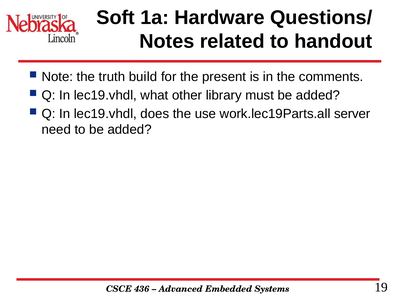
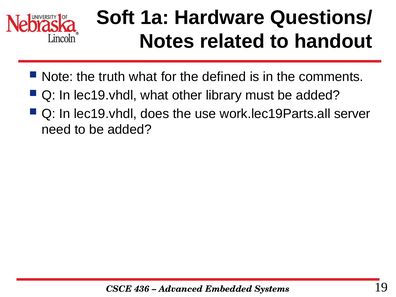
truth build: build -> what
present: present -> defined
